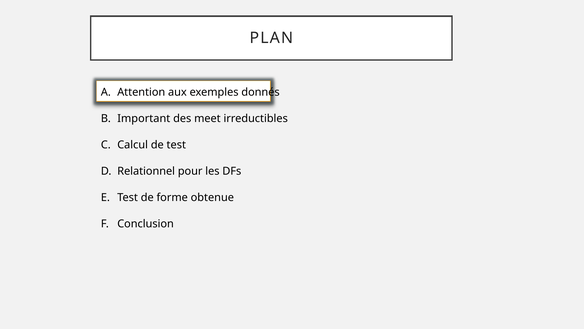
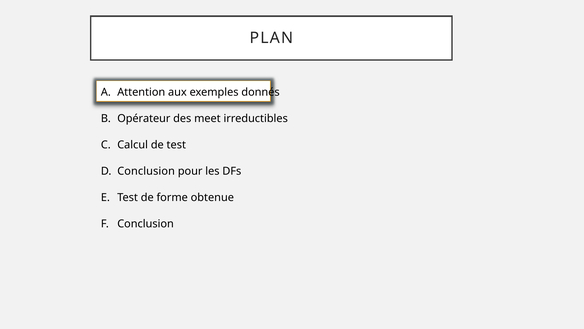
Important: Important -> Opérateur
Relationnel at (146, 171): Relationnel -> Conclusion
